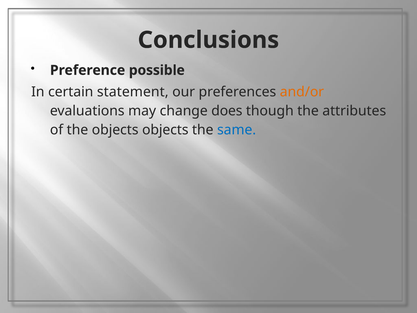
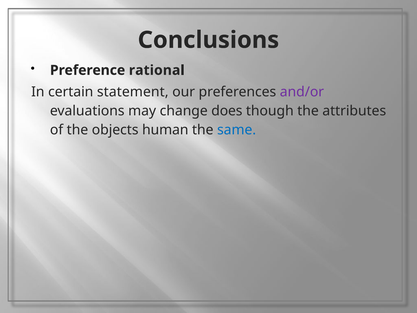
possible: possible -> rational
and/or colour: orange -> purple
objects objects: objects -> human
